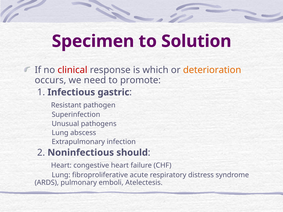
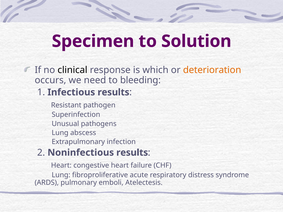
clinical colour: red -> black
promote: promote -> bleeding
Infectious gastric: gastric -> results
Noninfectious should: should -> results
